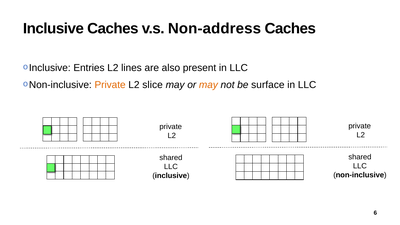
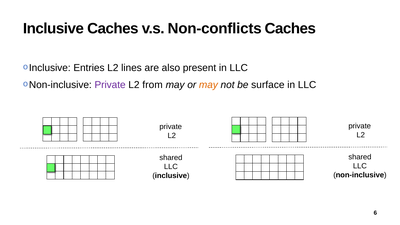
Non-address: Non-address -> Non-conflicts
Private at (110, 85) colour: orange -> purple
slice: slice -> from
